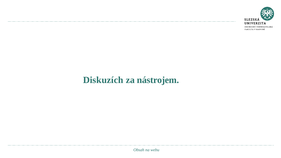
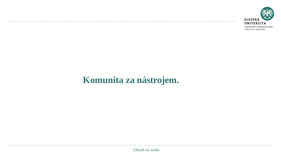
Diskuzích: Diskuzích -> Komunita
